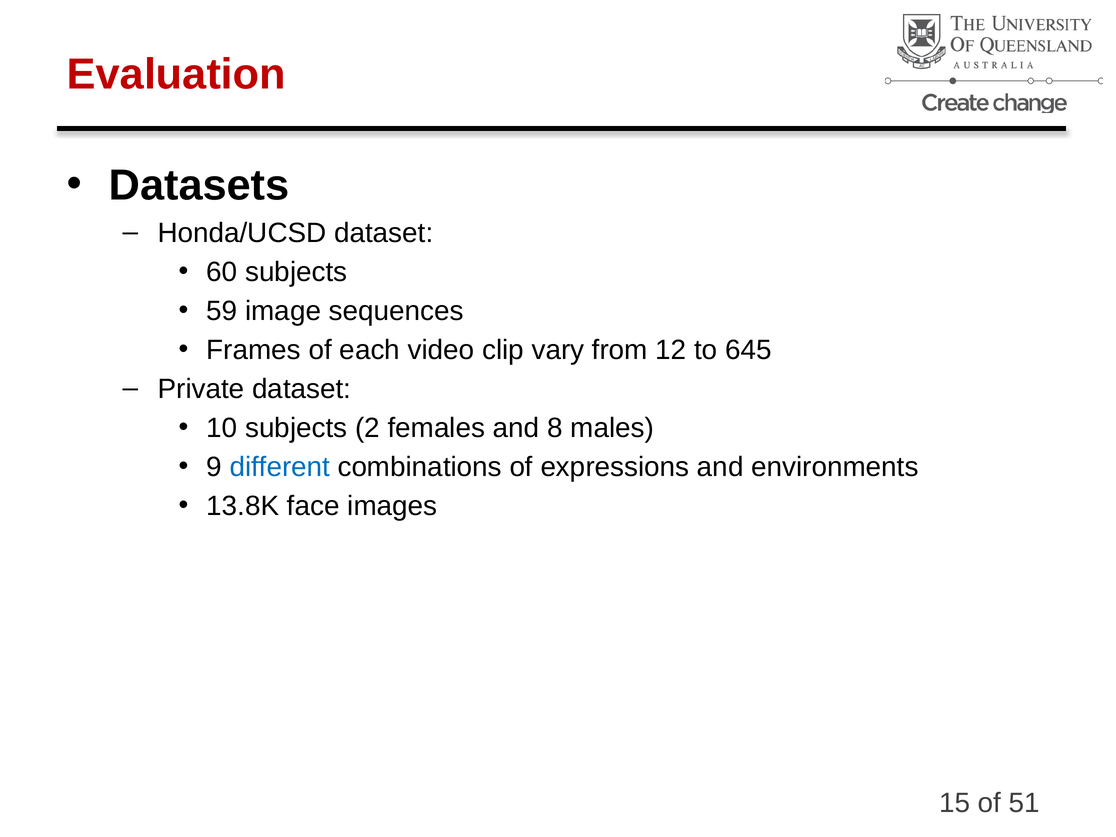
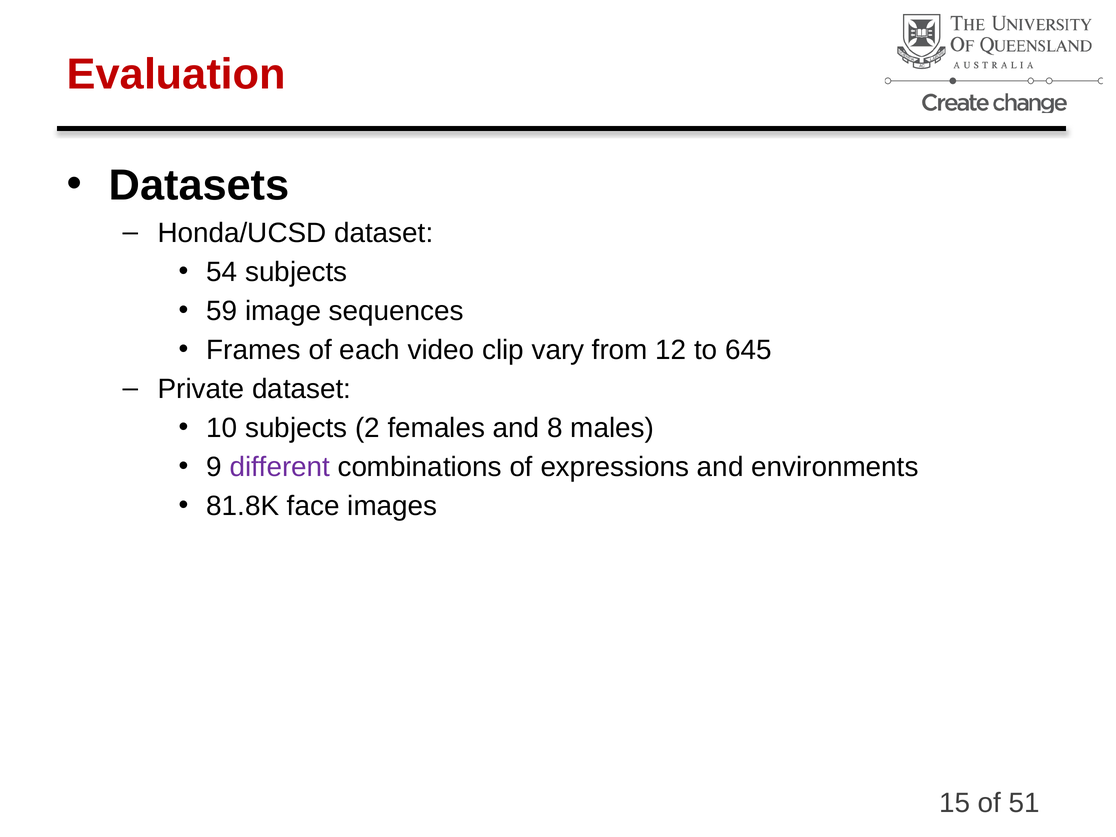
60: 60 -> 54
different colour: blue -> purple
13.8K: 13.8K -> 81.8K
